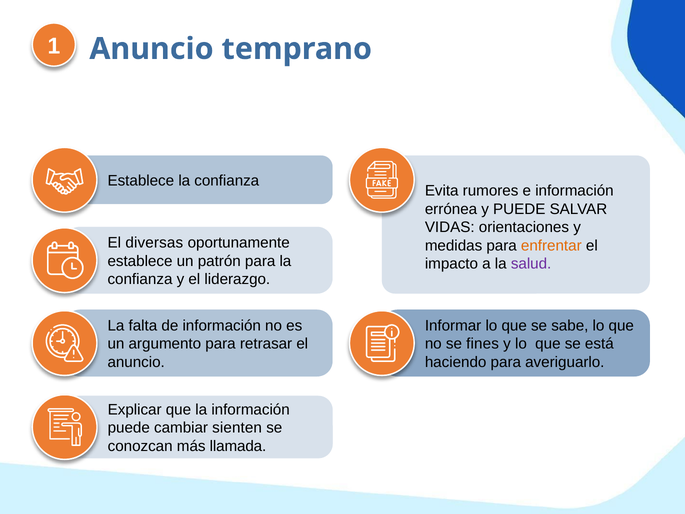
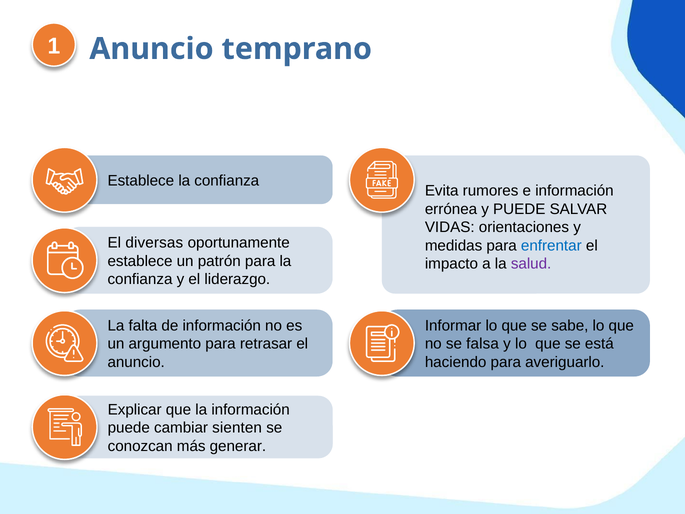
enfrentar colour: orange -> blue
fines: fines -> falsa
llamada: llamada -> generar
